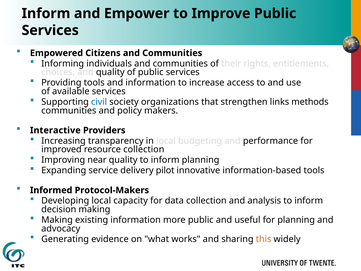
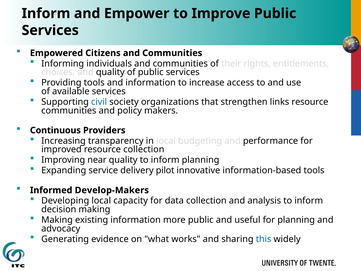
links methods: methods -> resource
Interactive: Interactive -> Continuous
Protocol-Makers: Protocol-Makers -> Develop-Makers
this colour: orange -> blue
